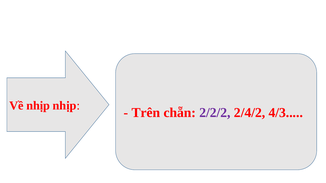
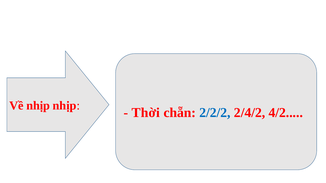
Trên: Trên -> Thời
2/2/2 colour: purple -> blue
4/3: 4/3 -> 4/2
